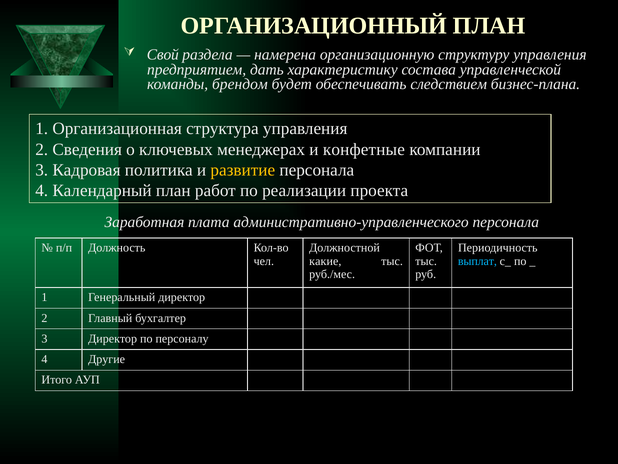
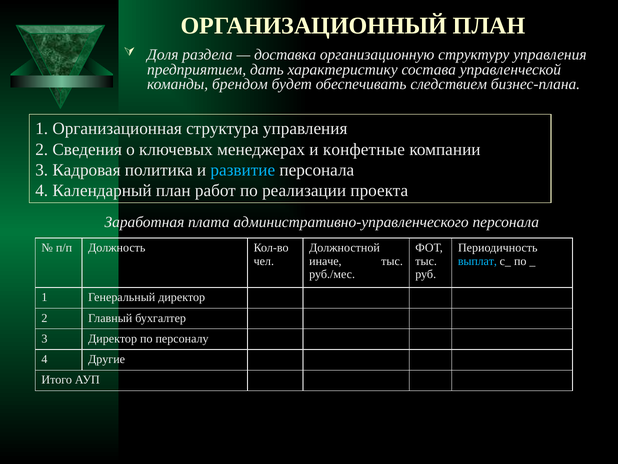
Свой: Свой -> Доля
намерена: намерена -> доставка
развитие colour: yellow -> light blue
какие: какие -> иначе
